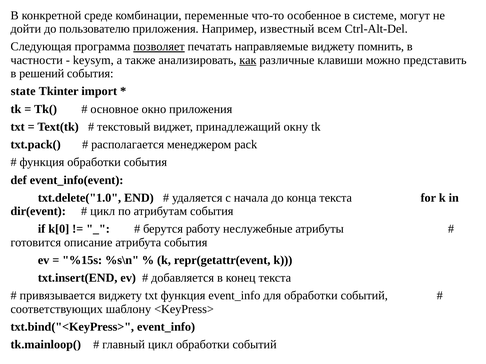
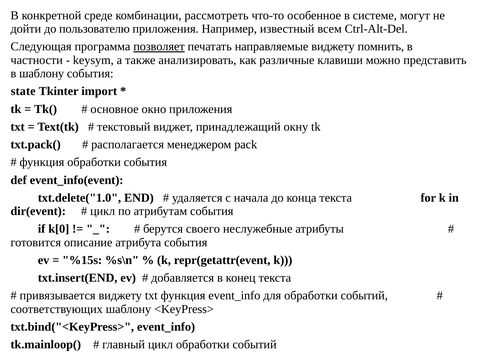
переменные: переменные -> рассмотреть
как underline: present -> none
в решений: решений -> шаблону
работу: работу -> своего
